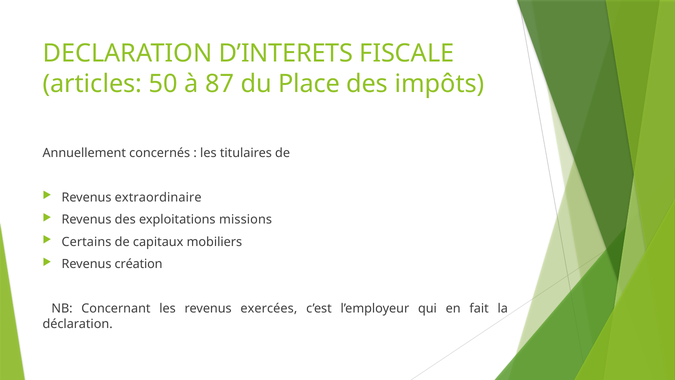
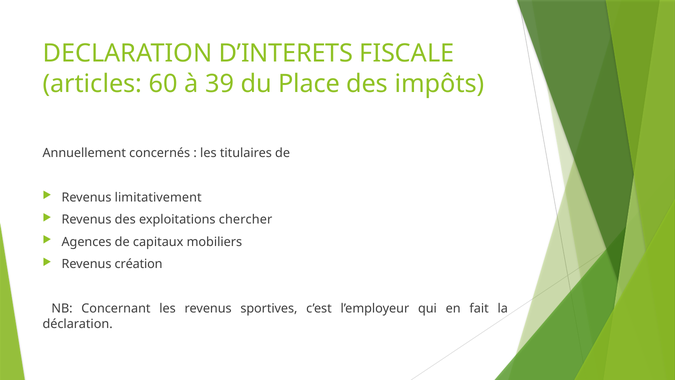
50: 50 -> 60
87: 87 -> 39
extraordinaire: extraordinaire -> limitativement
missions: missions -> chercher
Certains: Certains -> Agences
exercées: exercées -> sportives
